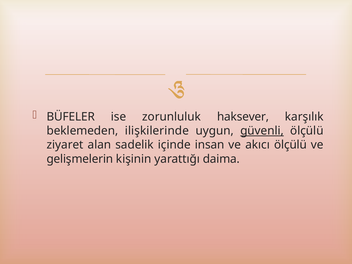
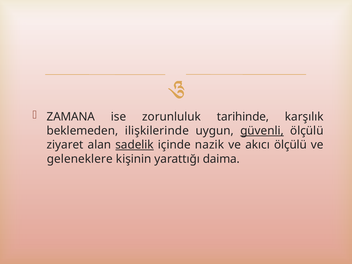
BÜFELER: BÜFELER -> ZAMANA
haksever: haksever -> tarihinde
sadelik underline: none -> present
insan: insan -> nazik
gelişmelerin: gelişmelerin -> geleneklere
